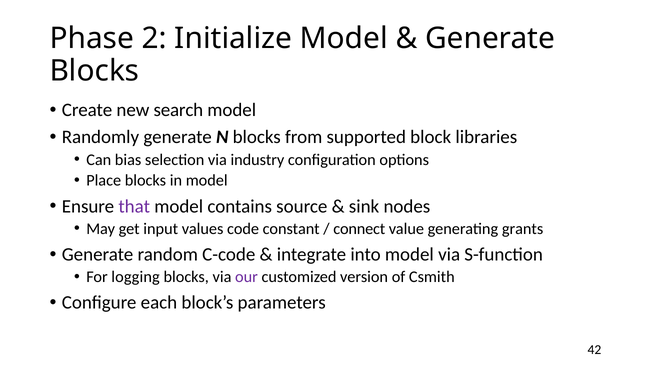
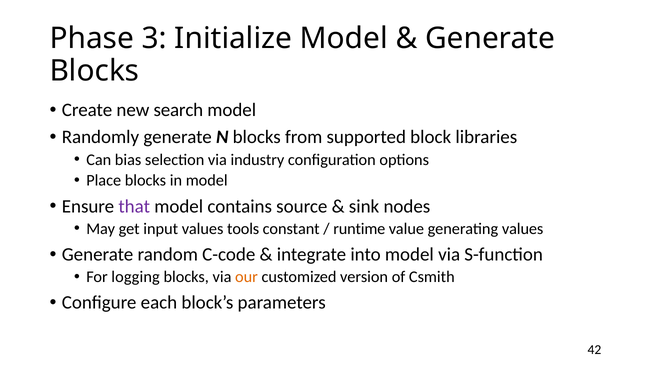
2: 2 -> 3
code: code -> tools
connect: connect -> runtime
generating grants: grants -> values
our colour: purple -> orange
